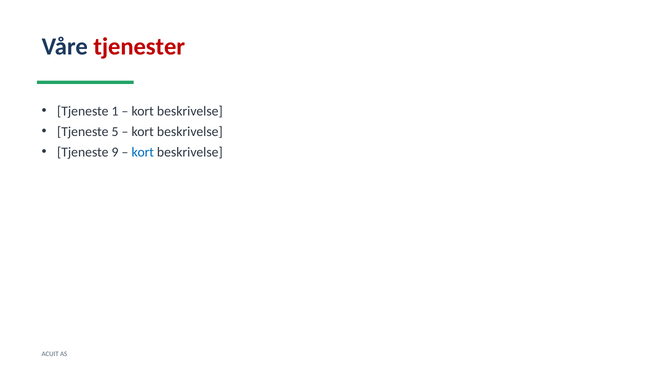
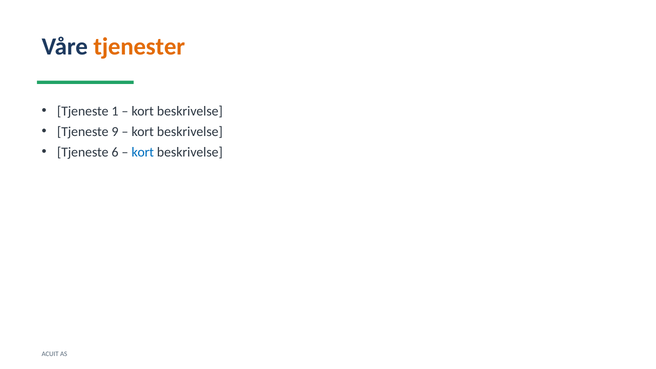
tjenester colour: red -> orange
5: 5 -> 9
9: 9 -> 6
